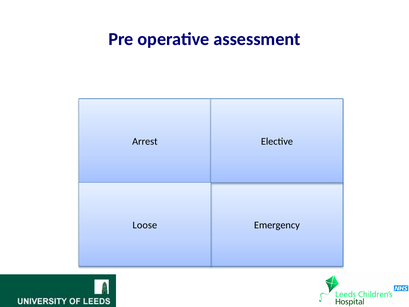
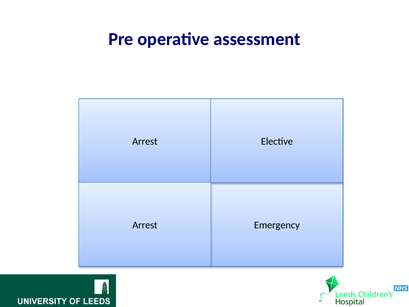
Loose at (145, 225): Loose -> Arrest
